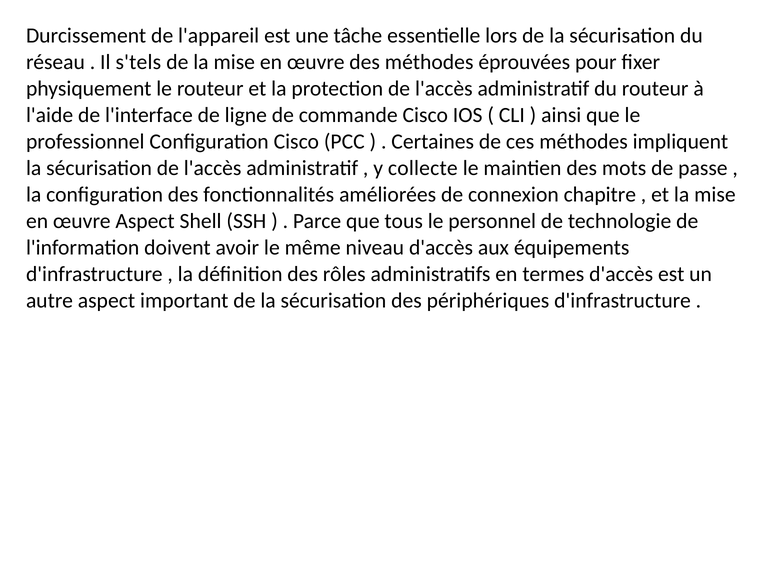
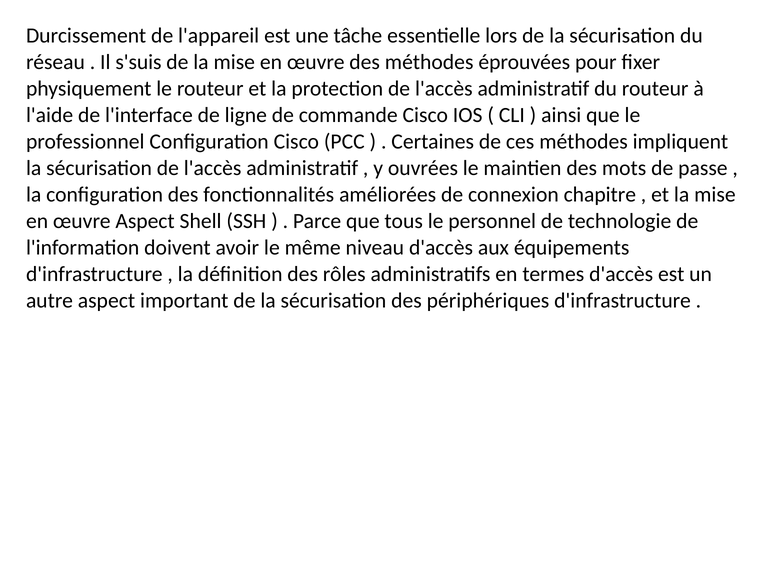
s'tels: s'tels -> s'suis
collecte: collecte -> ouvrées
